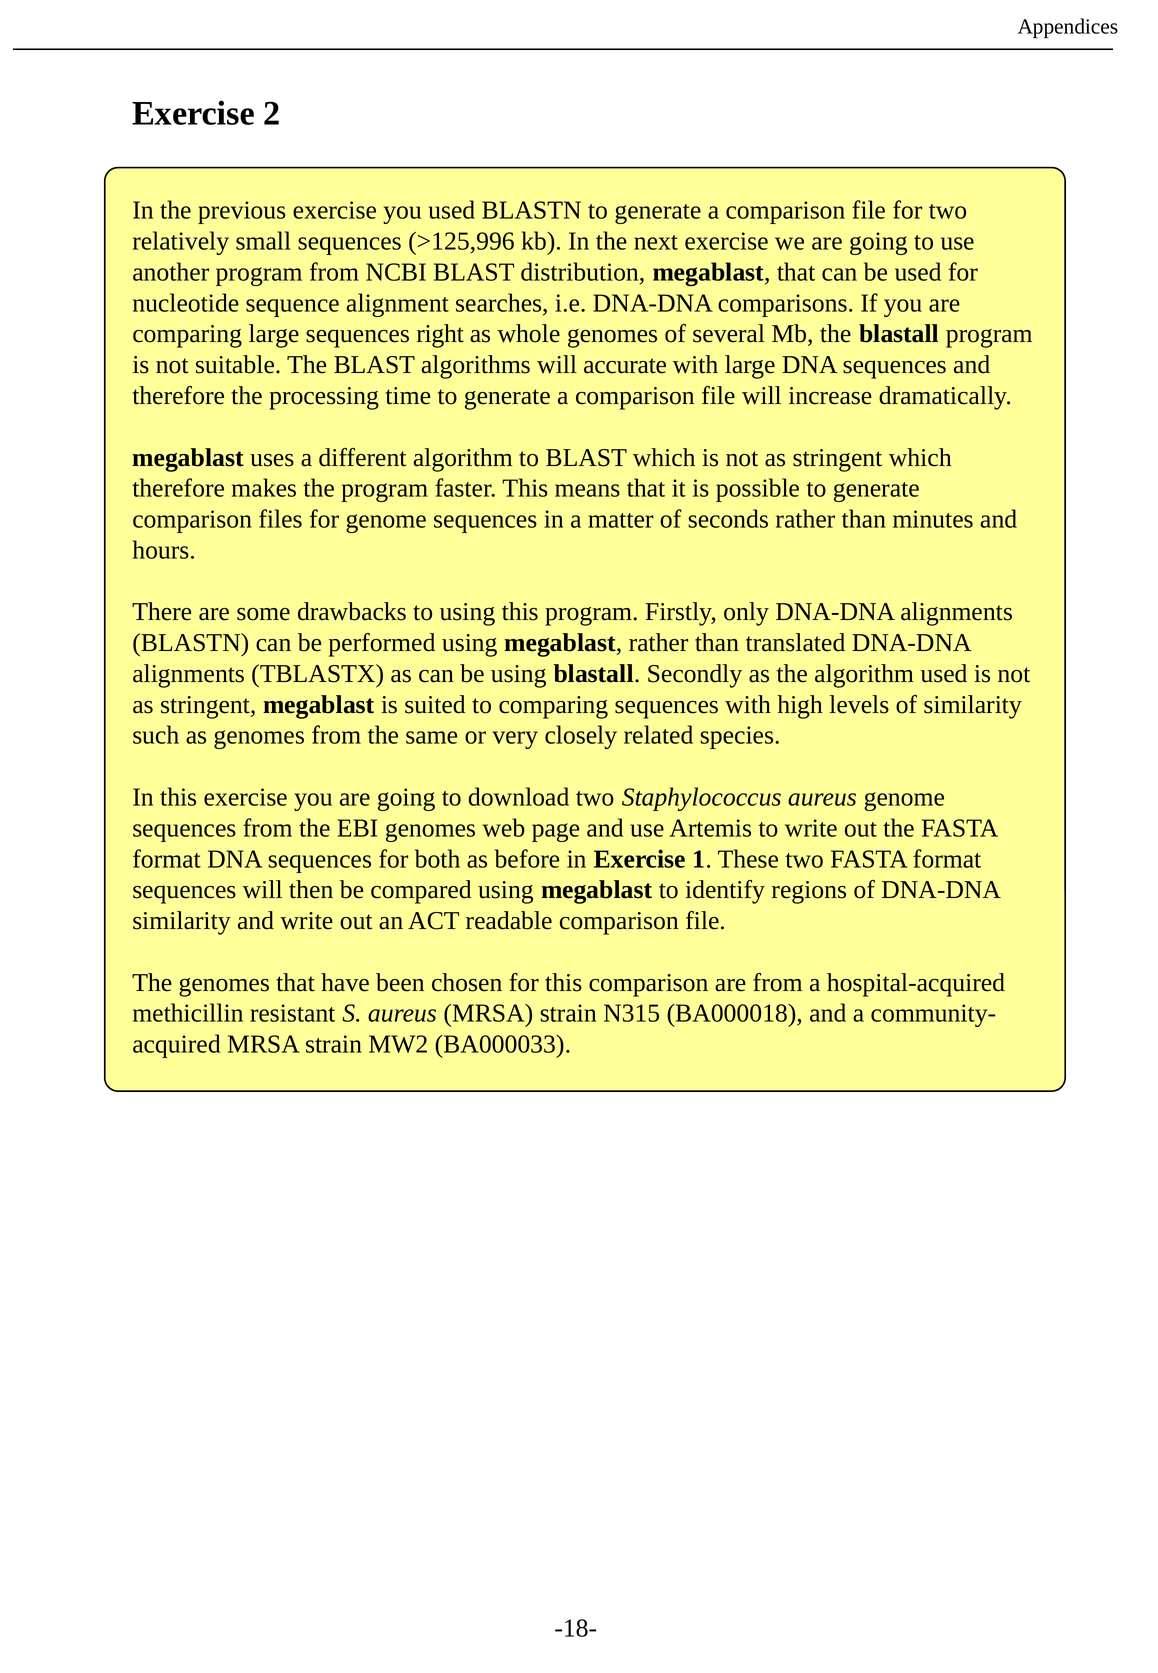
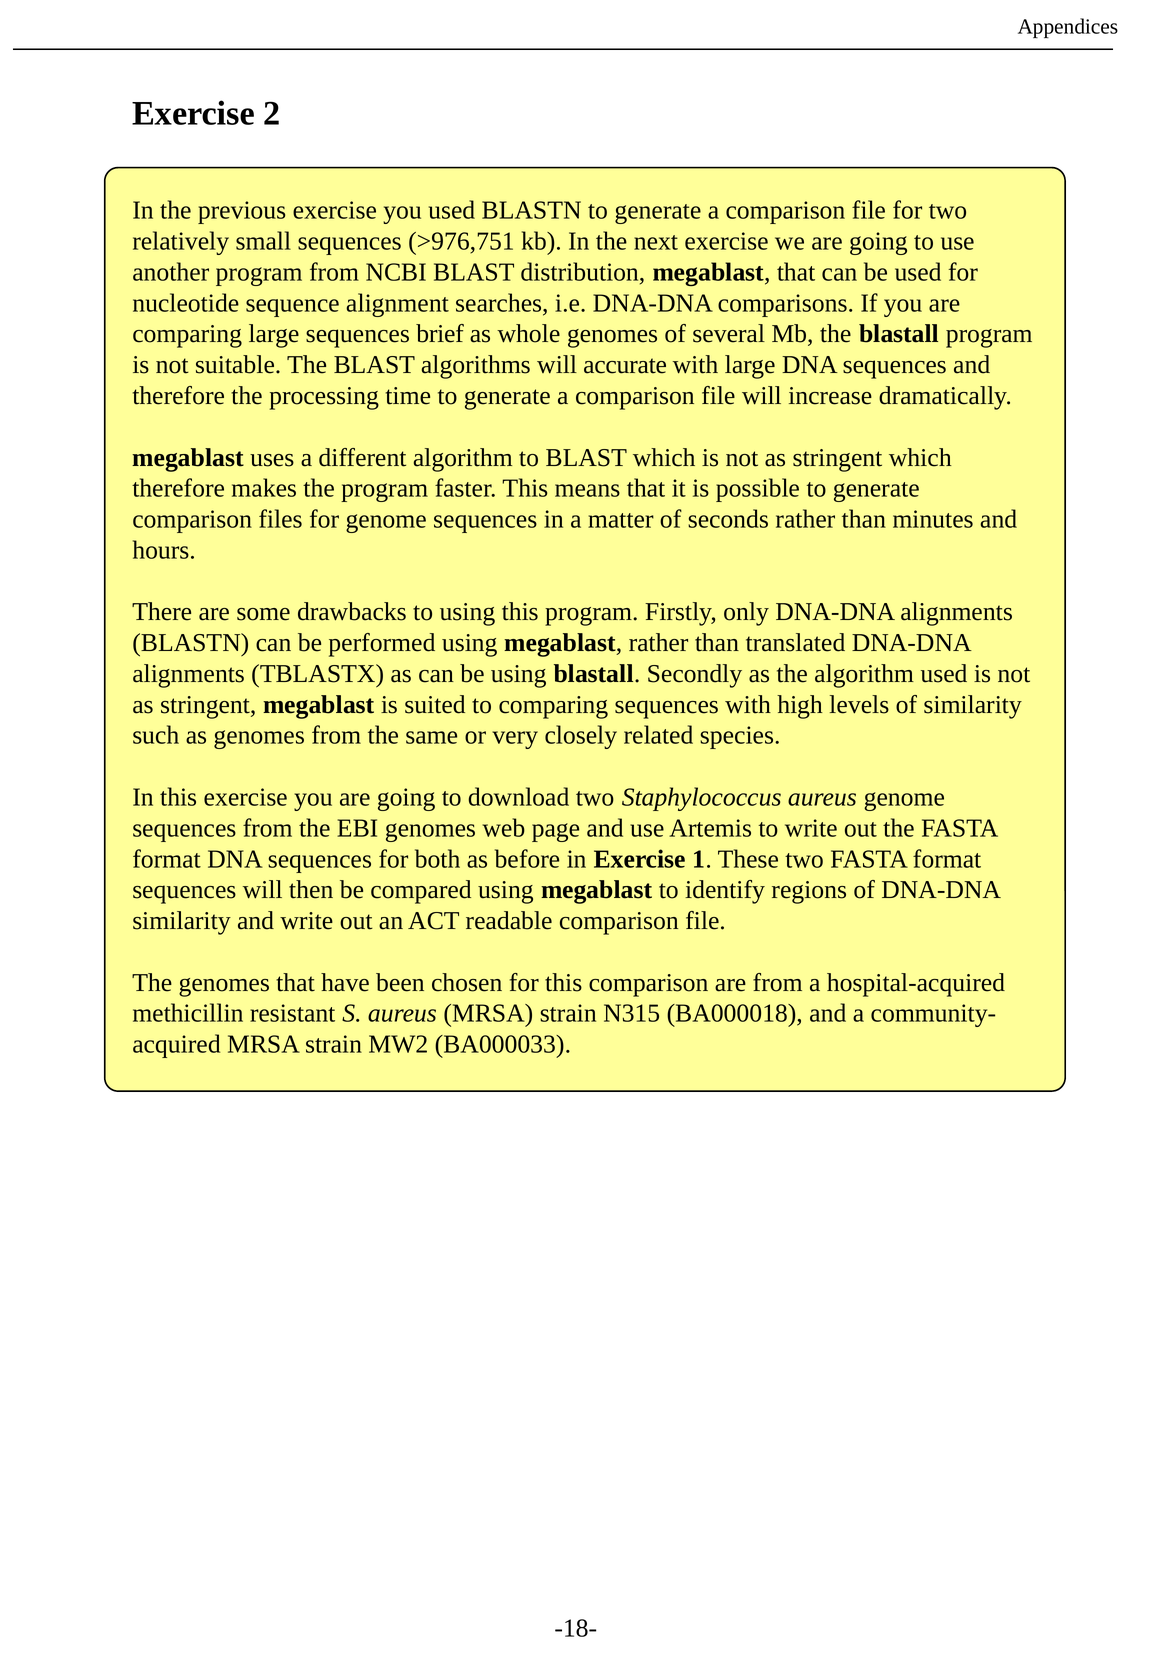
>125,996: >125,996 -> >976,751
right: right -> brief
